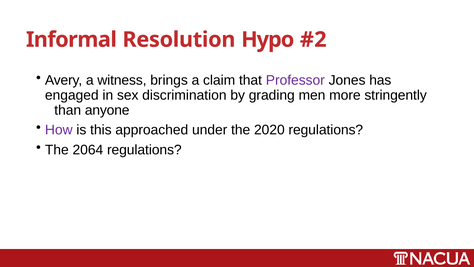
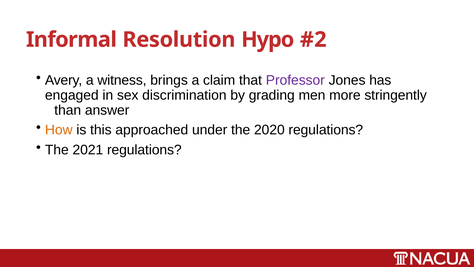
anyone: anyone -> answer
How colour: purple -> orange
2064: 2064 -> 2021
